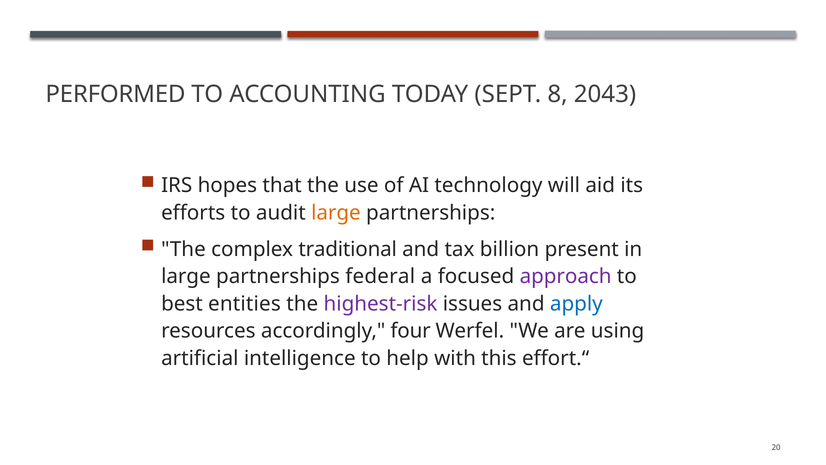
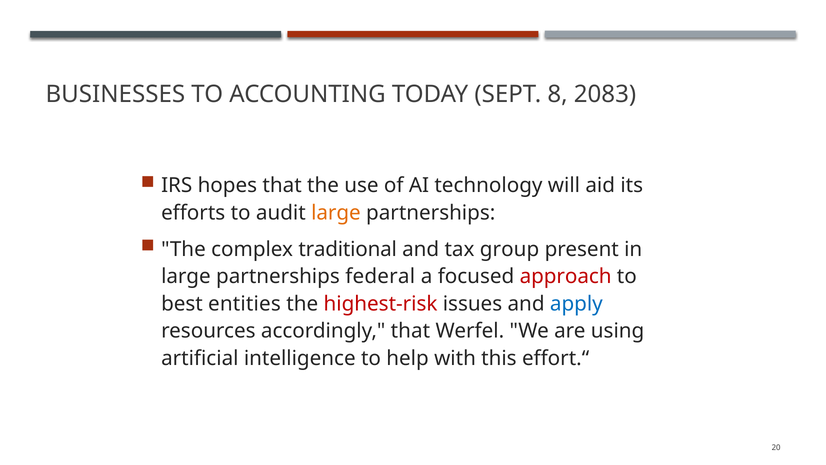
PERFORMED: PERFORMED -> BUSINESSES
2043: 2043 -> 2083
billion: billion -> group
approach colour: purple -> red
highest-risk colour: purple -> red
accordingly four: four -> that
